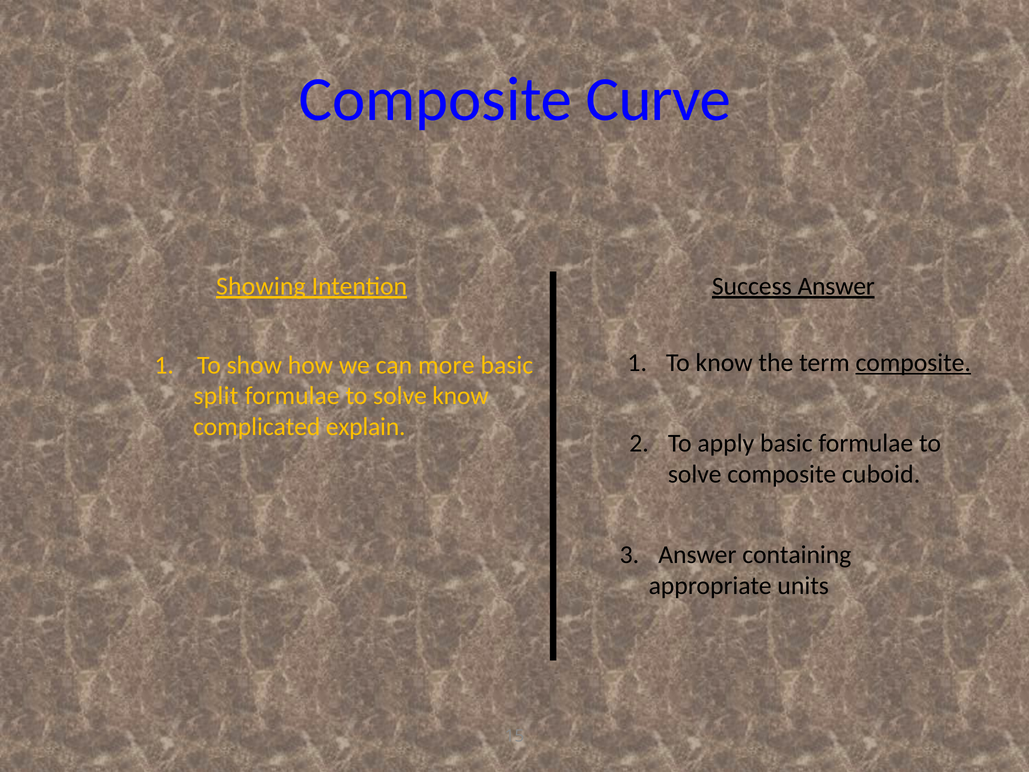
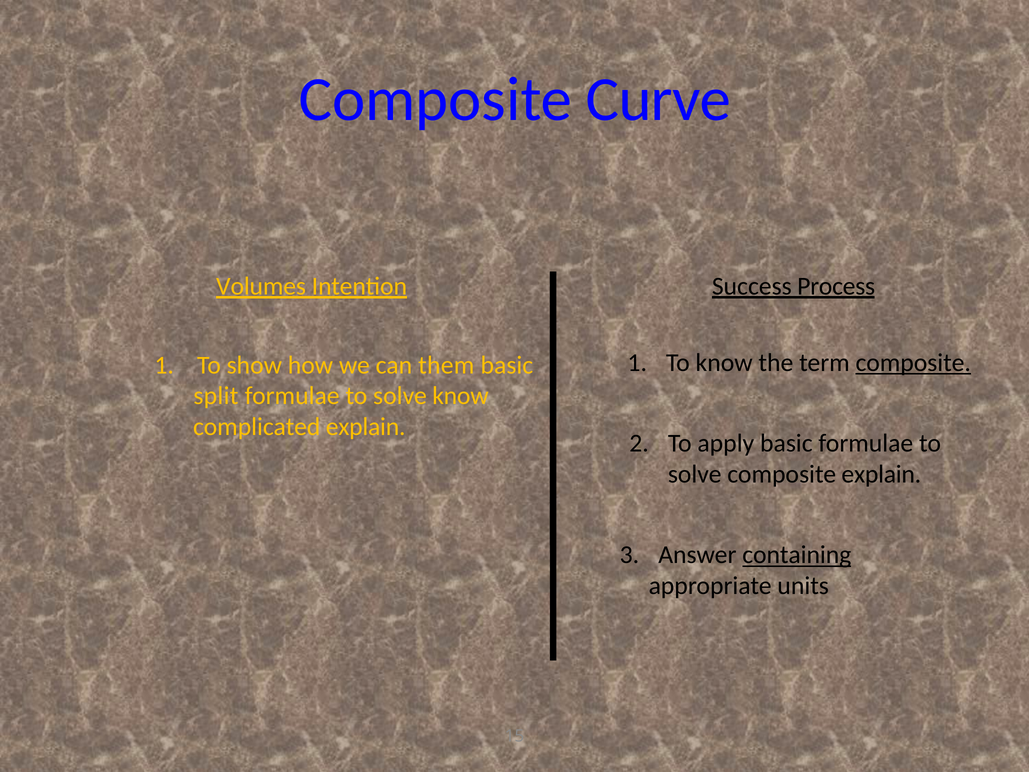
Showing: Showing -> Volumes
Success Answer: Answer -> Process
more: more -> them
composite cuboid: cuboid -> explain
containing underline: none -> present
